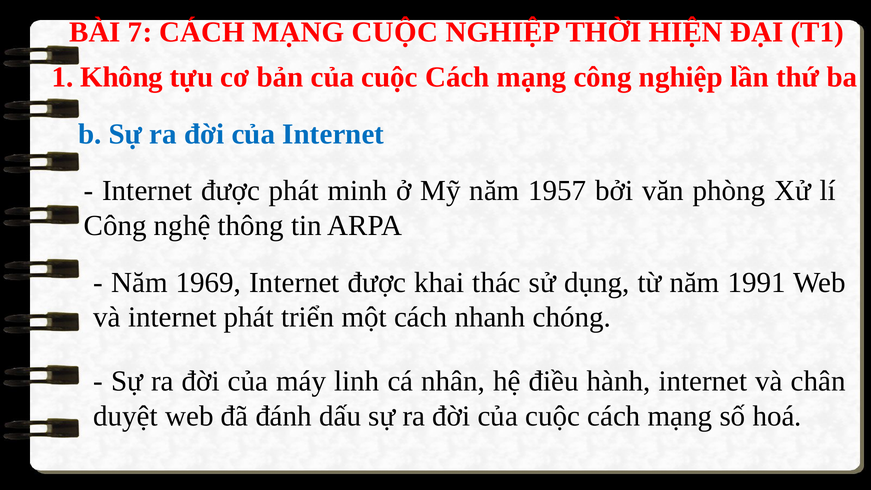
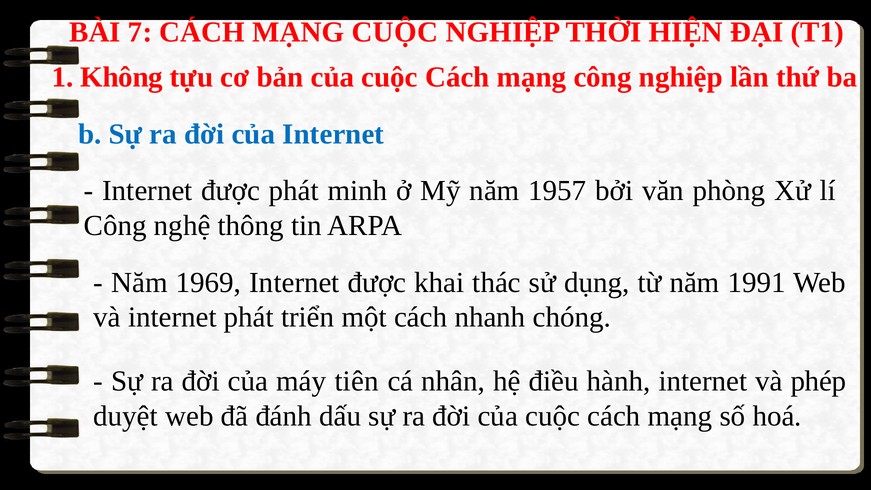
linh: linh -> tiên
chân: chân -> phép
